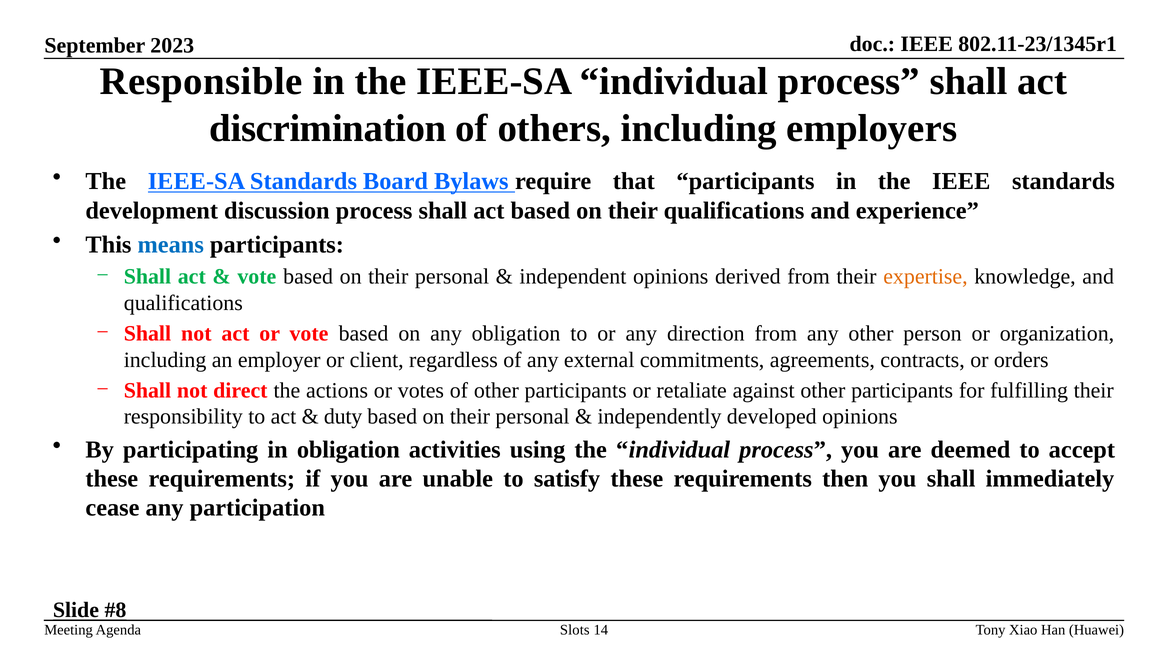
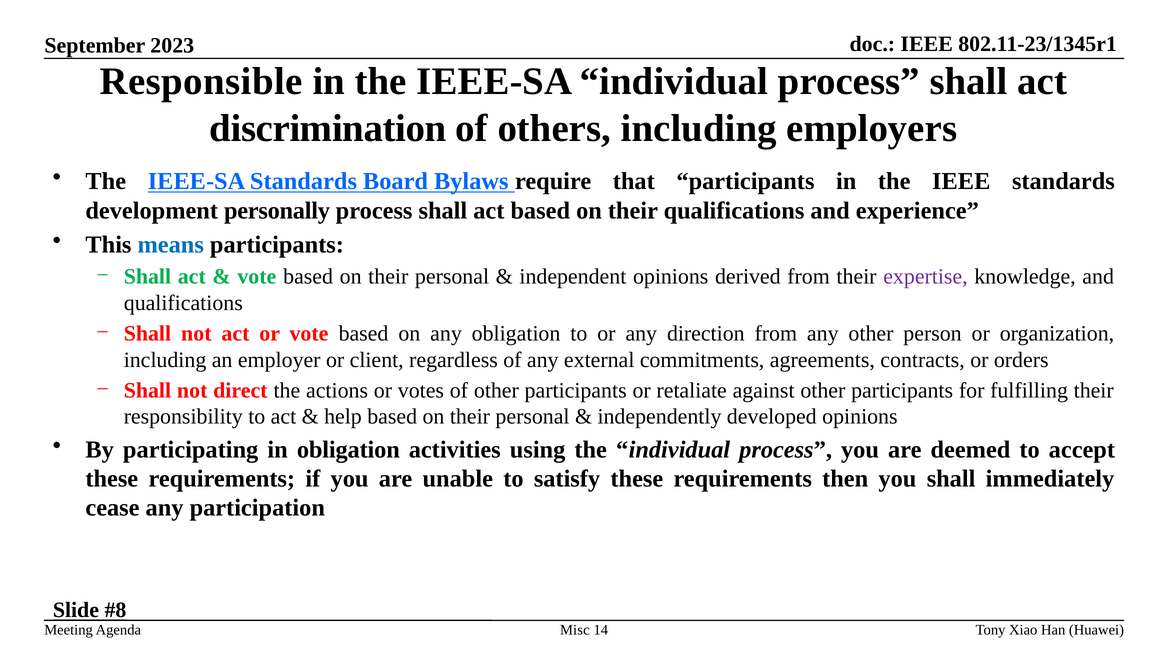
discussion: discussion -> personally
expertise colour: orange -> purple
duty: duty -> help
Slots: Slots -> Misc
